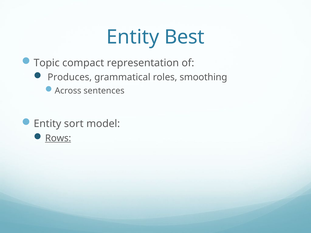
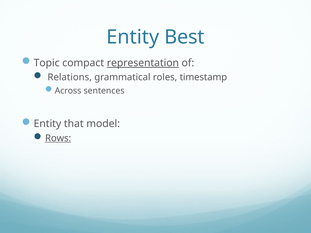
representation underline: none -> present
Produces: Produces -> Relations
smoothing: smoothing -> timestamp
sort: sort -> that
